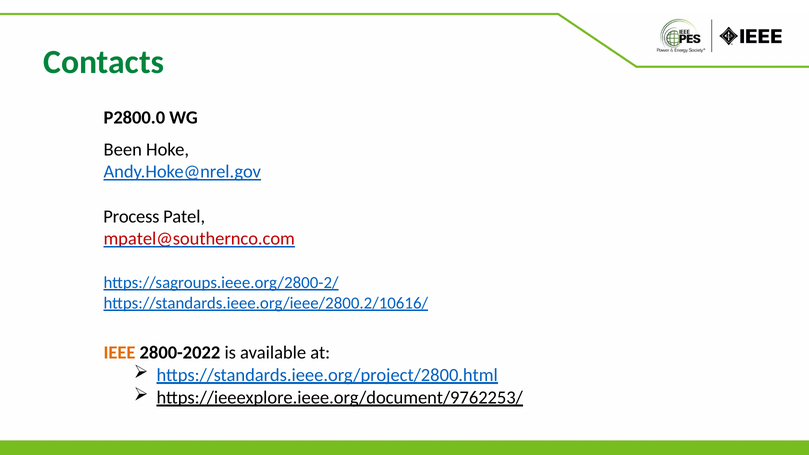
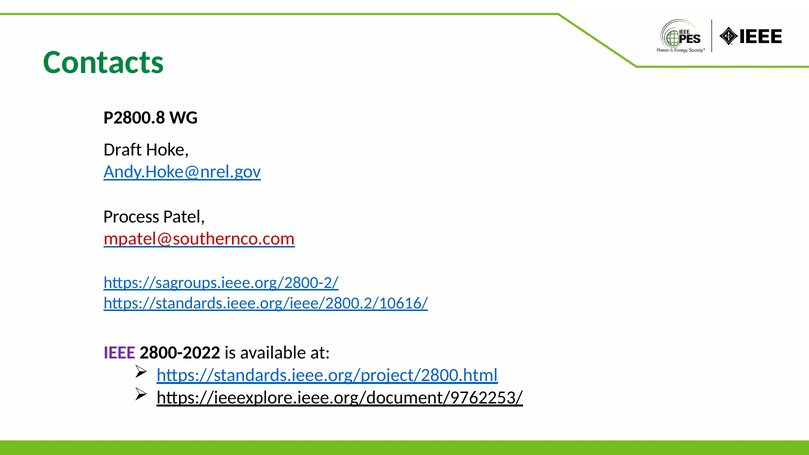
P2800.0: P2800.0 -> P2800.8
Been: Been -> Draft
IEEE colour: orange -> purple
